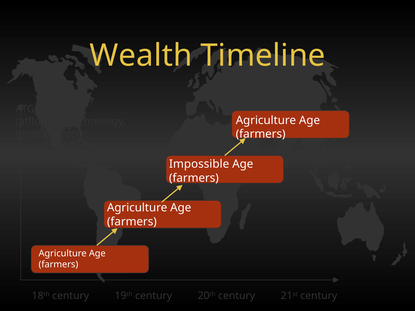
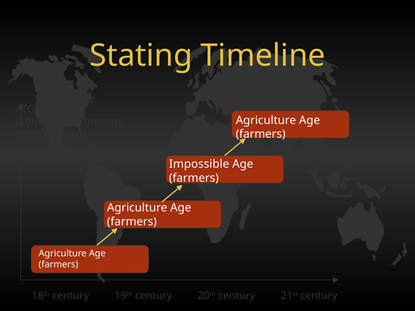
Wealth: Wealth -> Stating
